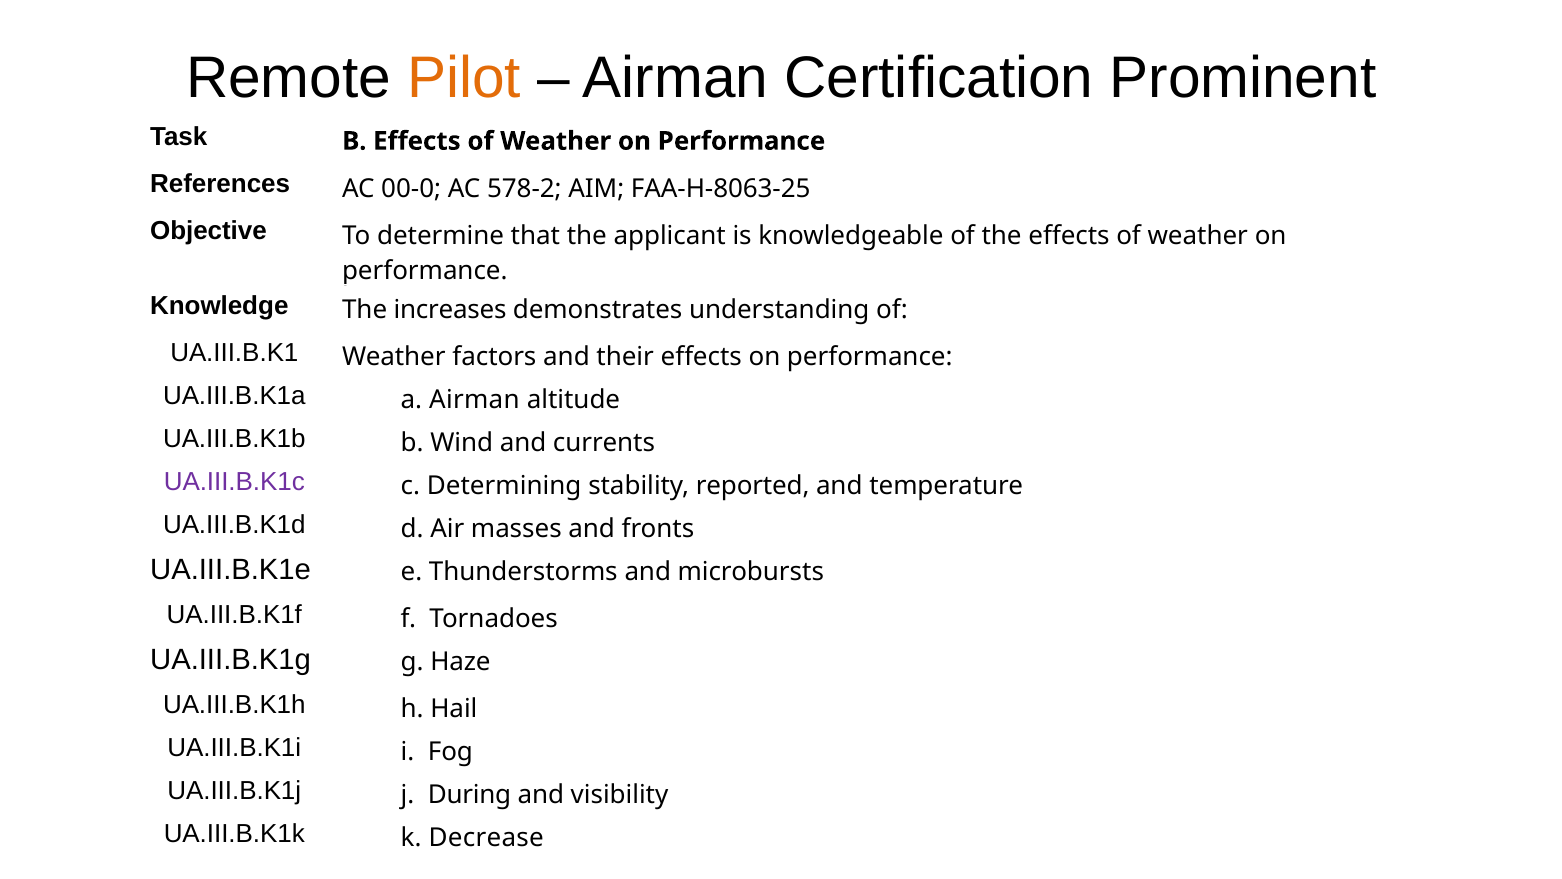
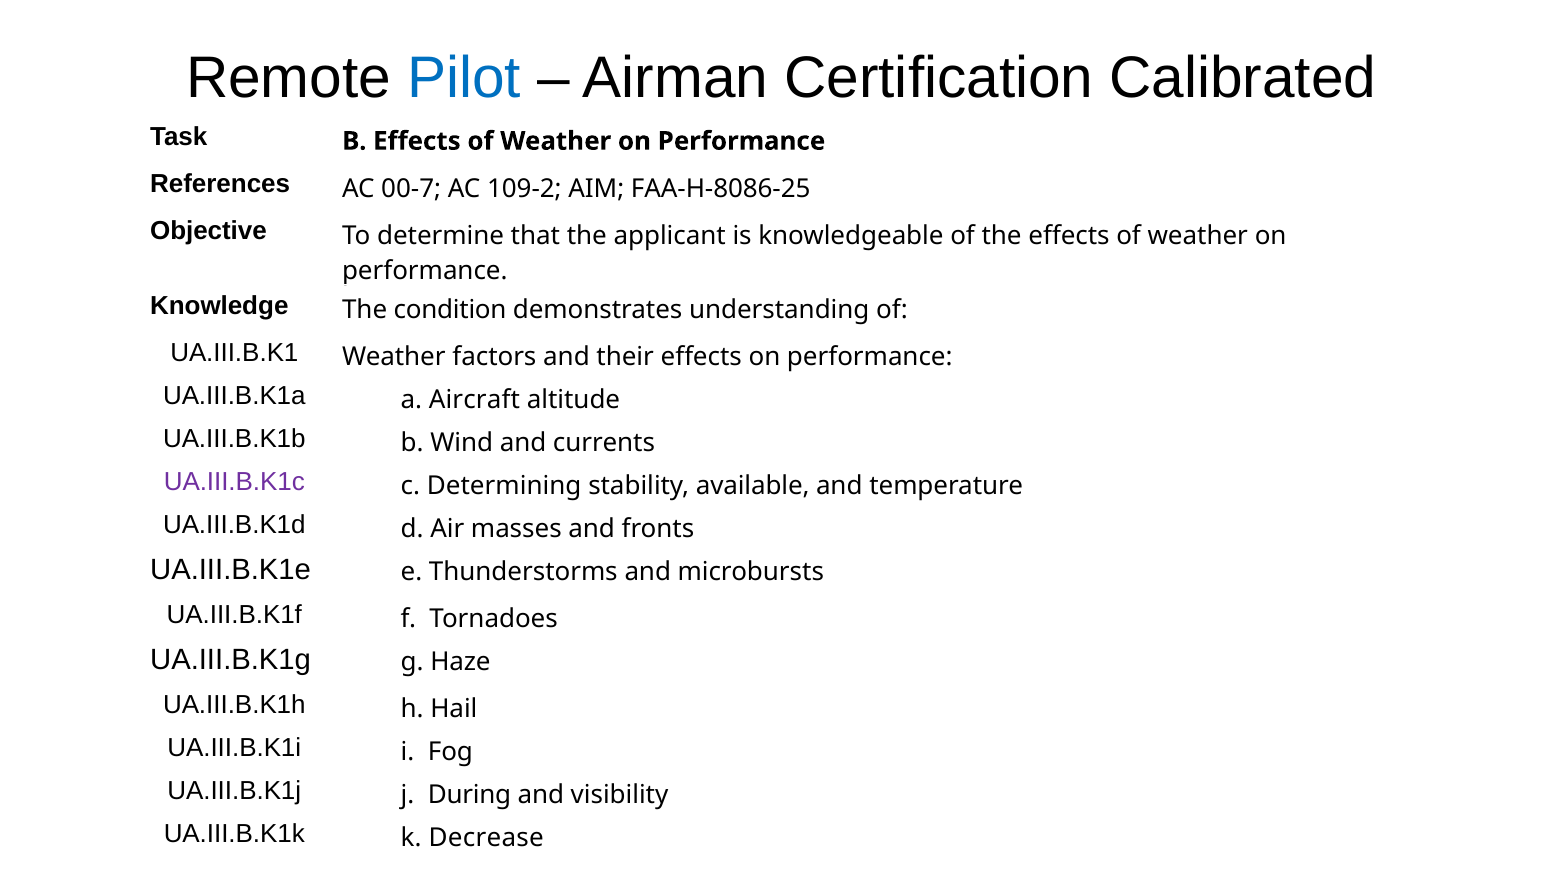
Pilot colour: orange -> blue
Prominent: Prominent -> Calibrated
00-0: 00-0 -> 00-7
578-2: 578-2 -> 109-2
FAA-H-8063-25: FAA-H-8063-25 -> FAA-H-8086-25
increases: increases -> condition
a Airman: Airman -> Aircraft
reported: reported -> available
